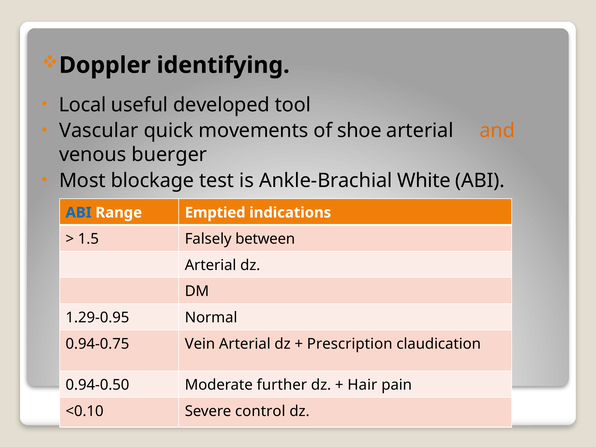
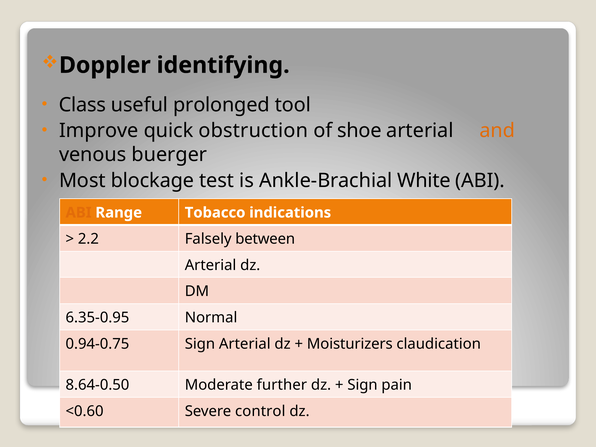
Local: Local -> Class
developed: developed -> prolonged
Vascular: Vascular -> Improve
movements: movements -> obstruction
ABI at (79, 213) colour: blue -> orange
Emptied: Emptied -> Tobacco
1.5: 1.5 -> 2.2
1.29-0.95: 1.29-0.95 -> 6.35-0.95
0.94-0.75 Vein: Vein -> Sign
Prescription: Prescription -> Moisturizers
0.94-0.50: 0.94-0.50 -> 8.64-0.50
Hair at (362, 385): Hair -> Sign
<0.10: <0.10 -> <0.60
